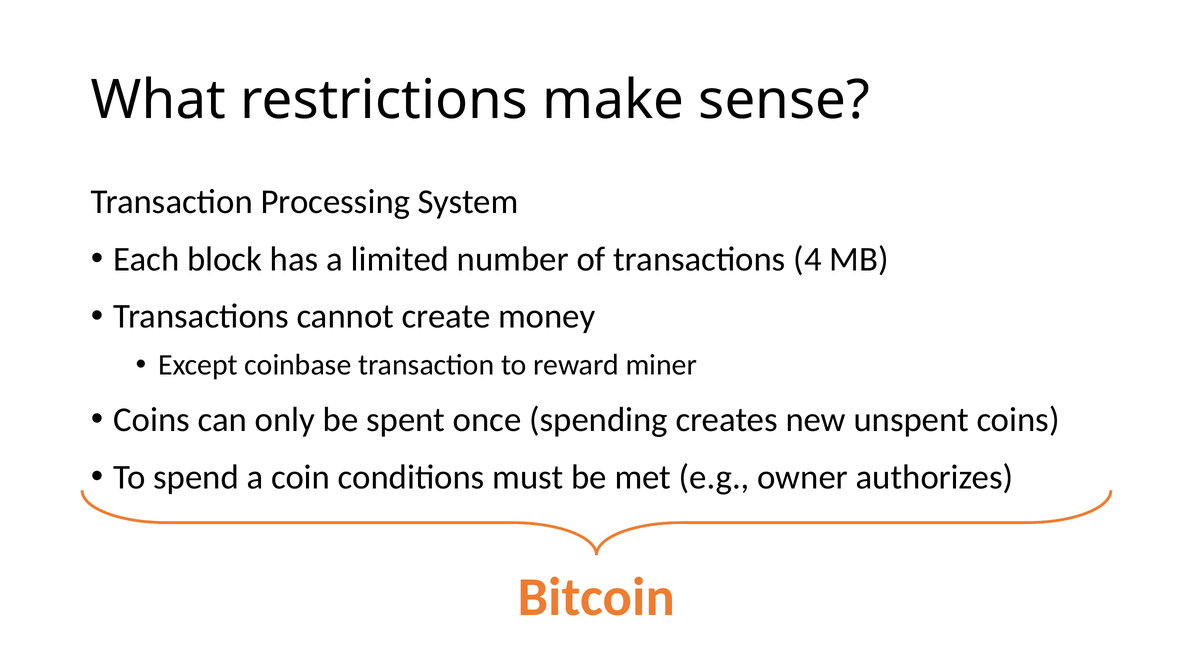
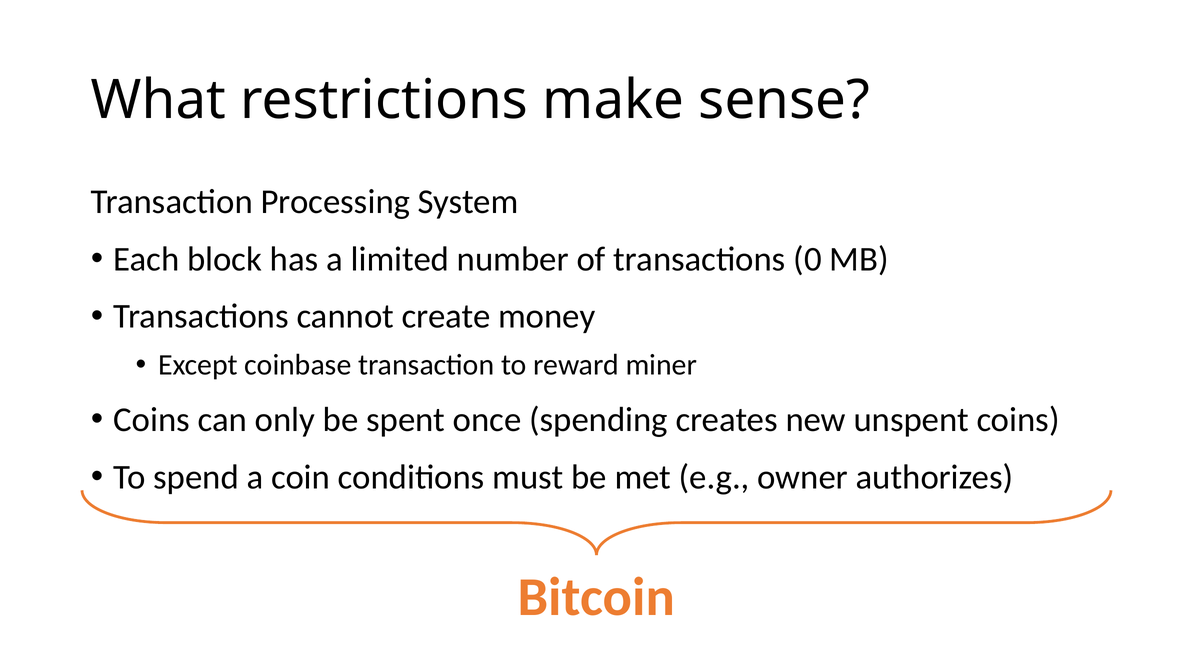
4: 4 -> 0
